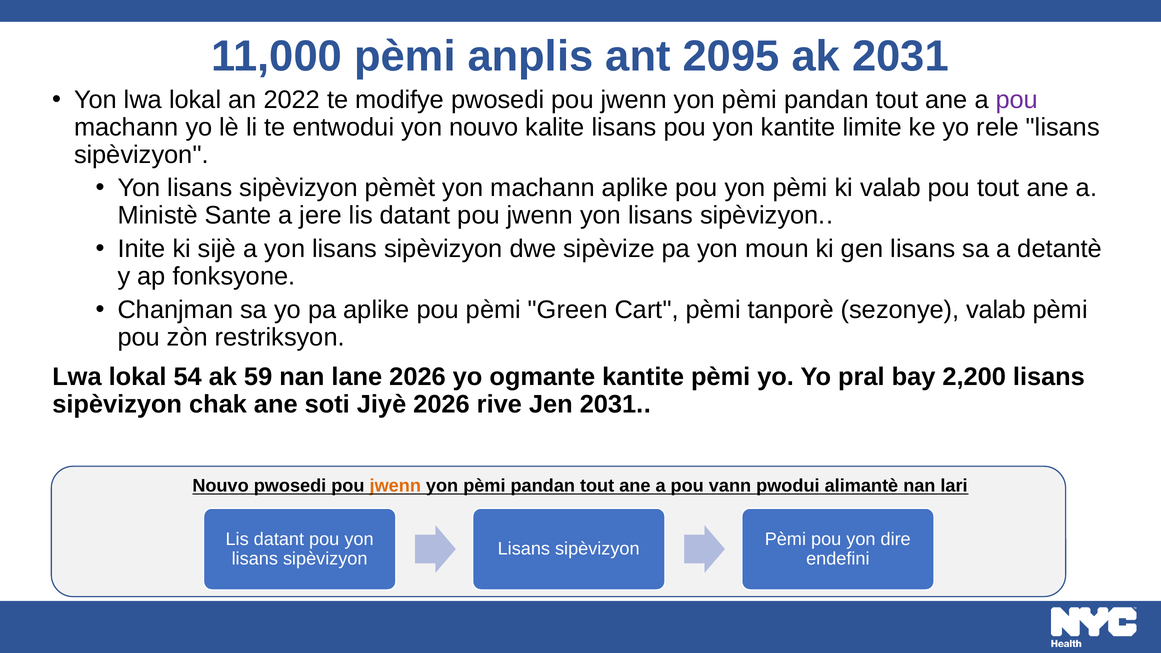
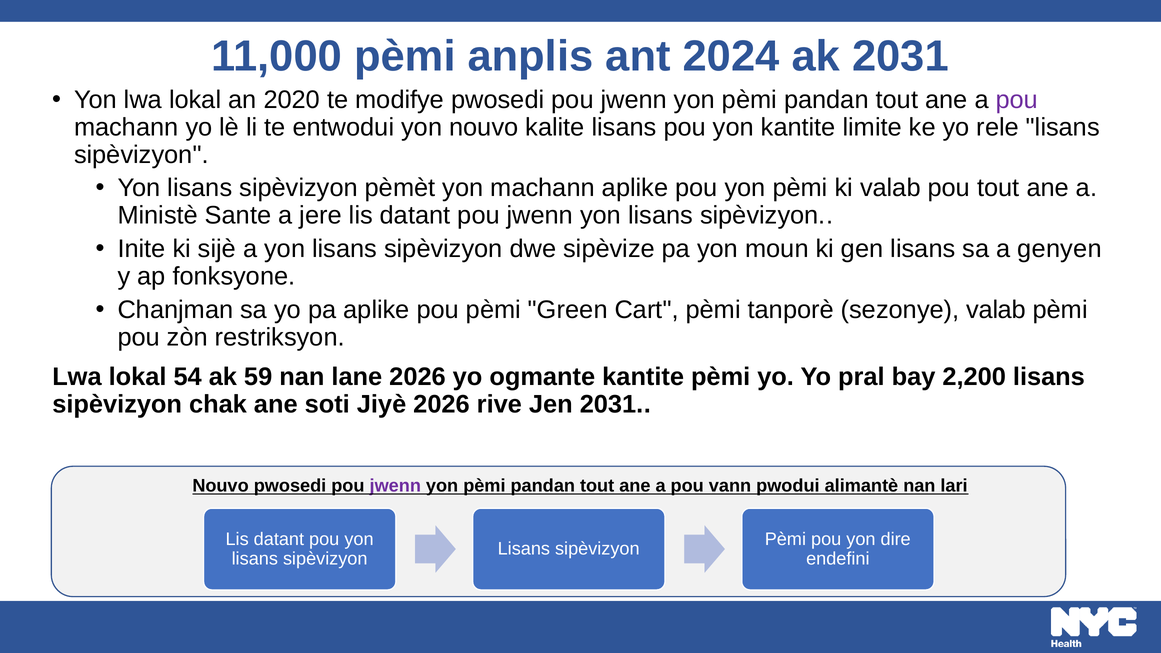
2095: 2095 -> 2024
2022: 2022 -> 2020
detantè: detantè -> genyen
jwenn at (395, 486) colour: orange -> purple
